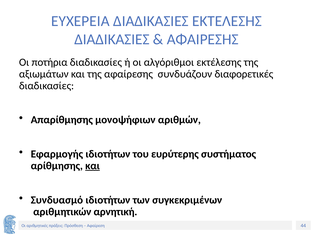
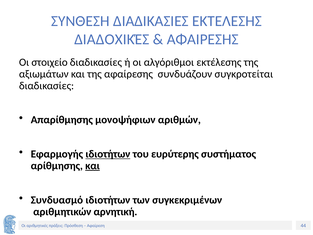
ΕΥΧΕΡΕΙΑ: ΕΥΧΕΡΕΙΑ -> ΣΥΝΘΕΣΗ
ΔΙΑΔΙΚΑΣΙΕΣ at (112, 39): ΔΙΑΔΙΚΑΣΙΕΣ -> ΔΙΑΔΟΧΙΚΈΣ
ποτήρια: ποτήρια -> στοιχείο
διαφορετικές: διαφορετικές -> συγκροτείται
ιδιοτήτων at (108, 154) underline: none -> present
